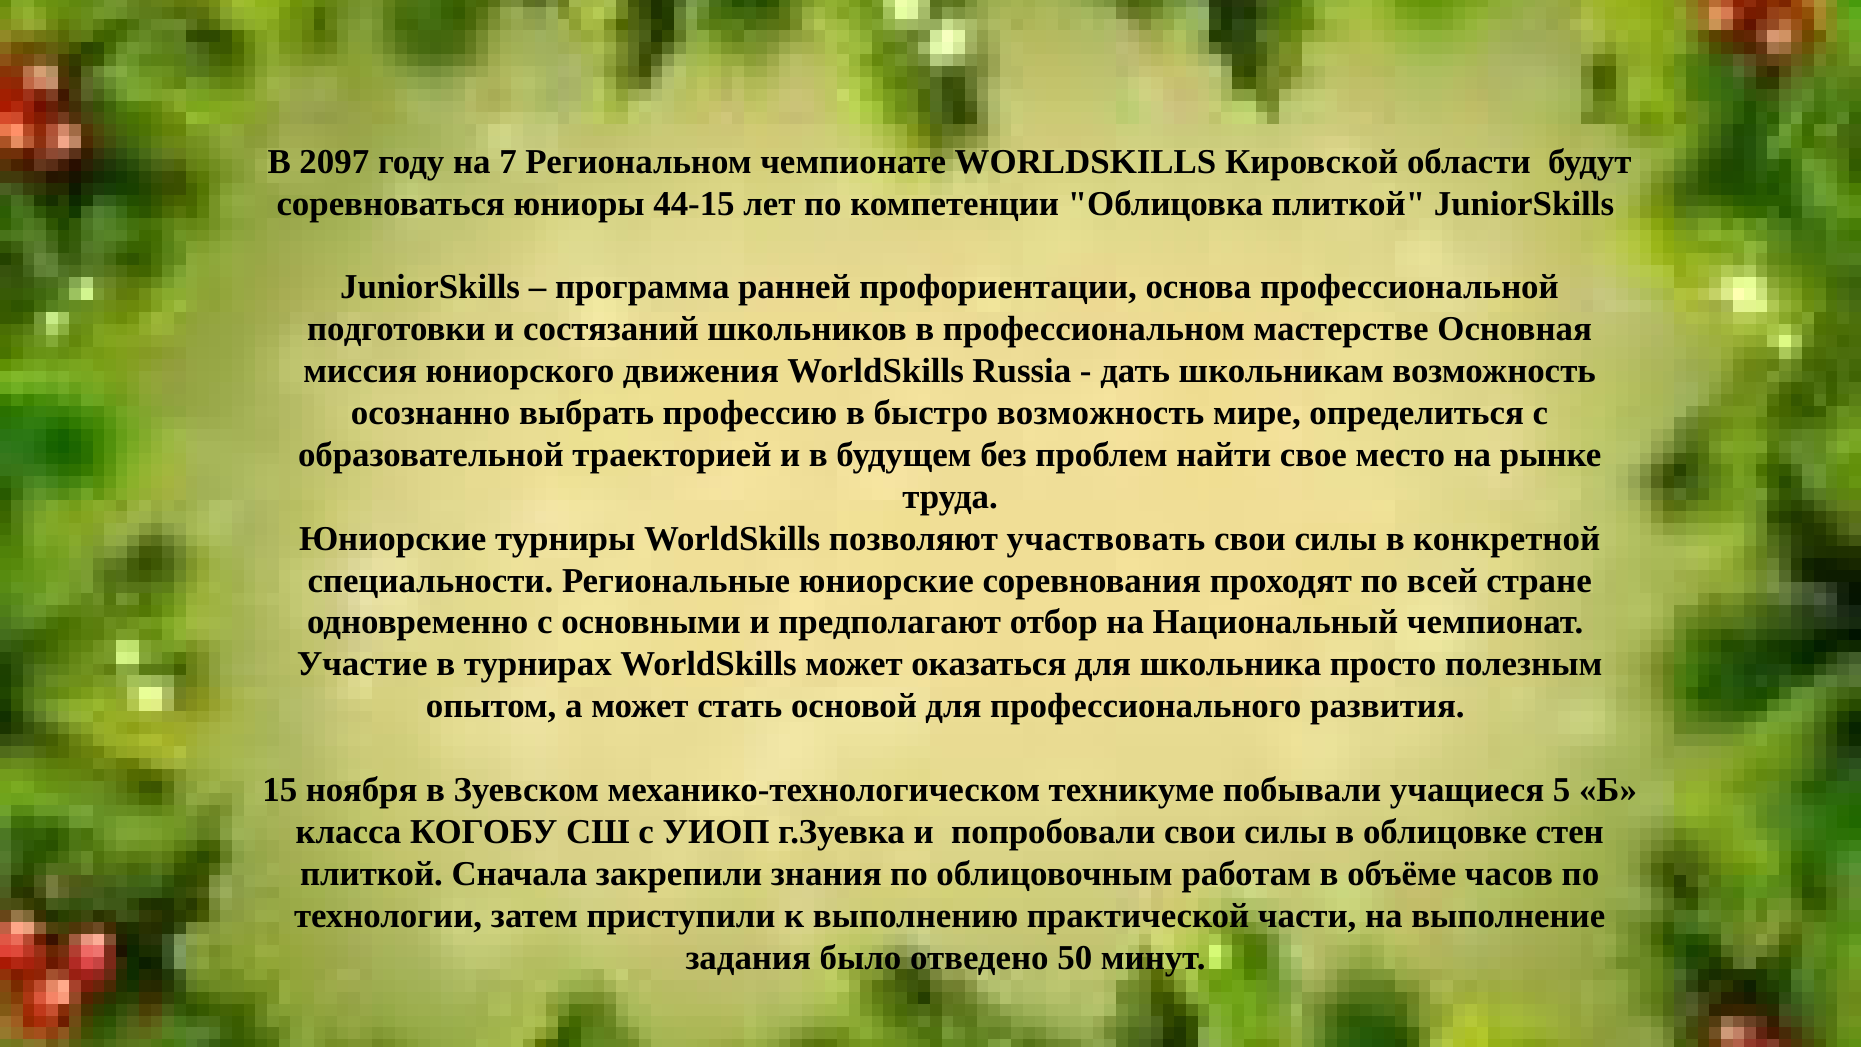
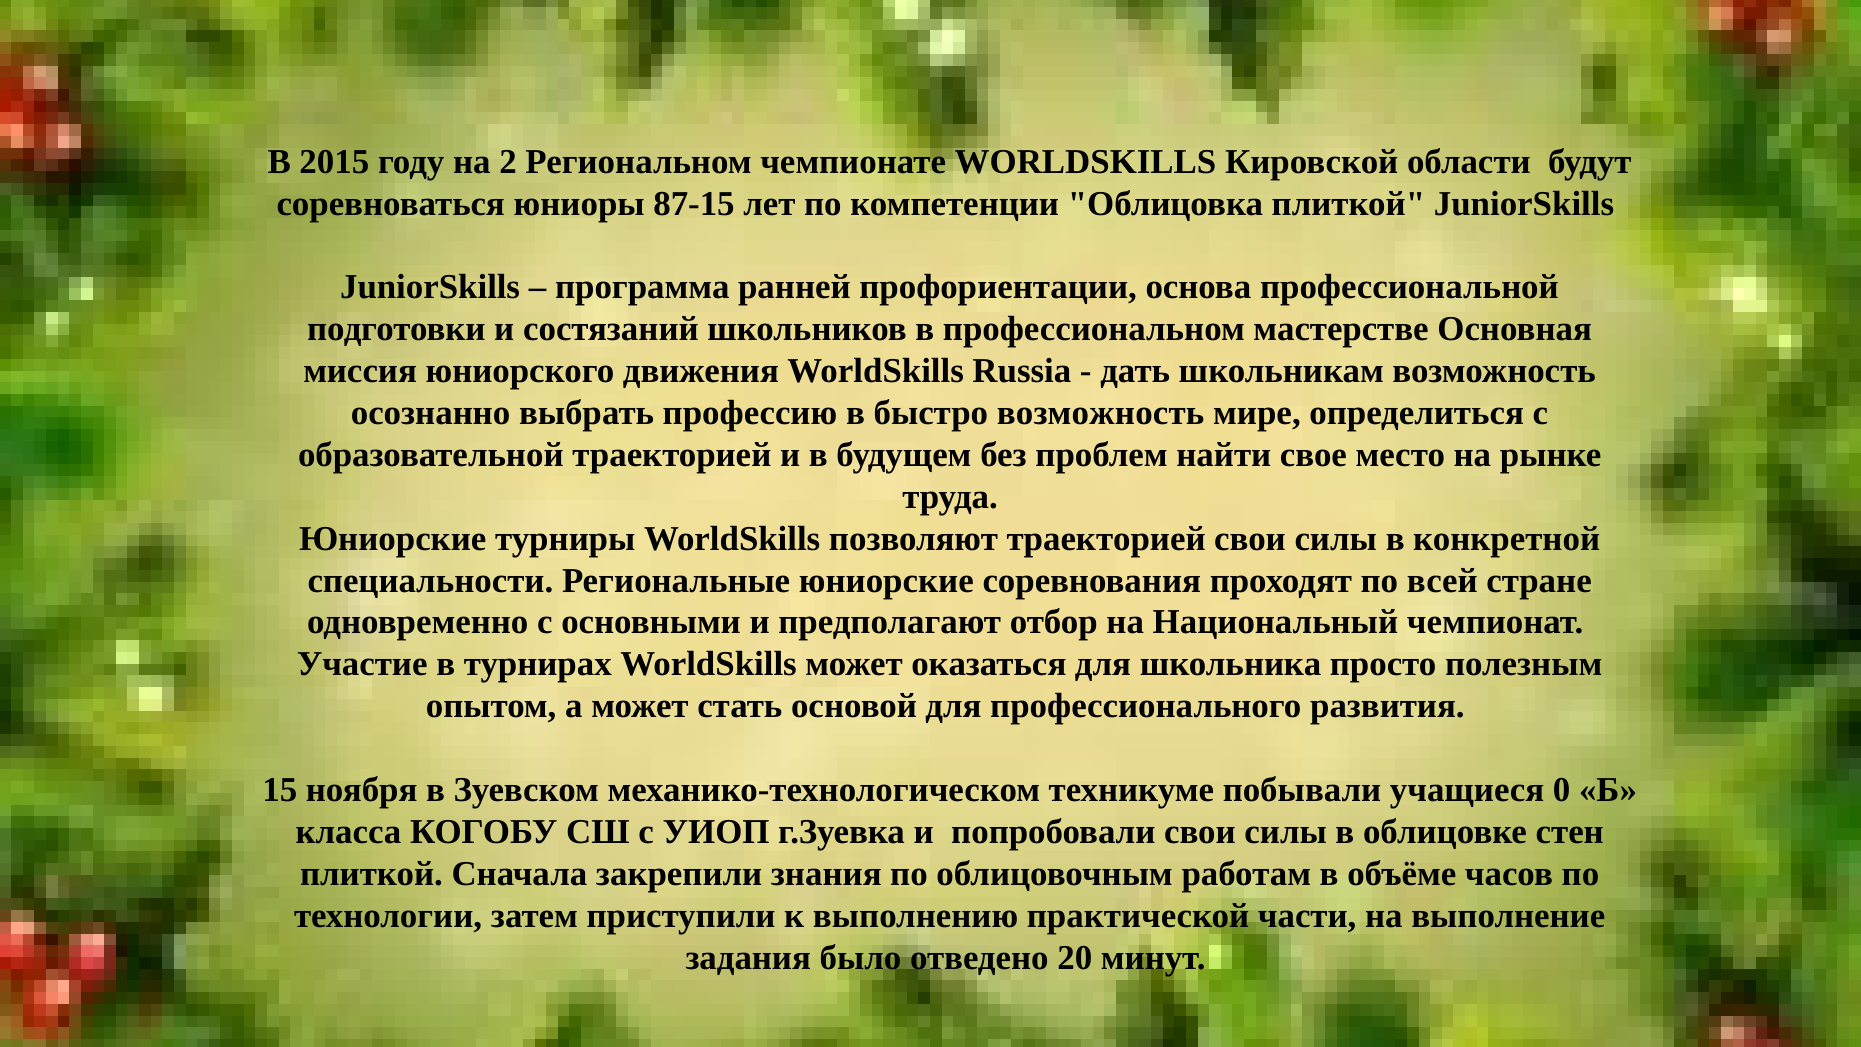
2097: 2097 -> 2015
7: 7 -> 2
44-15: 44-15 -> 87-15
позволяют участвовать: участвовать -> траекторией
5: 5 -> 0
50: 50 -> 20
